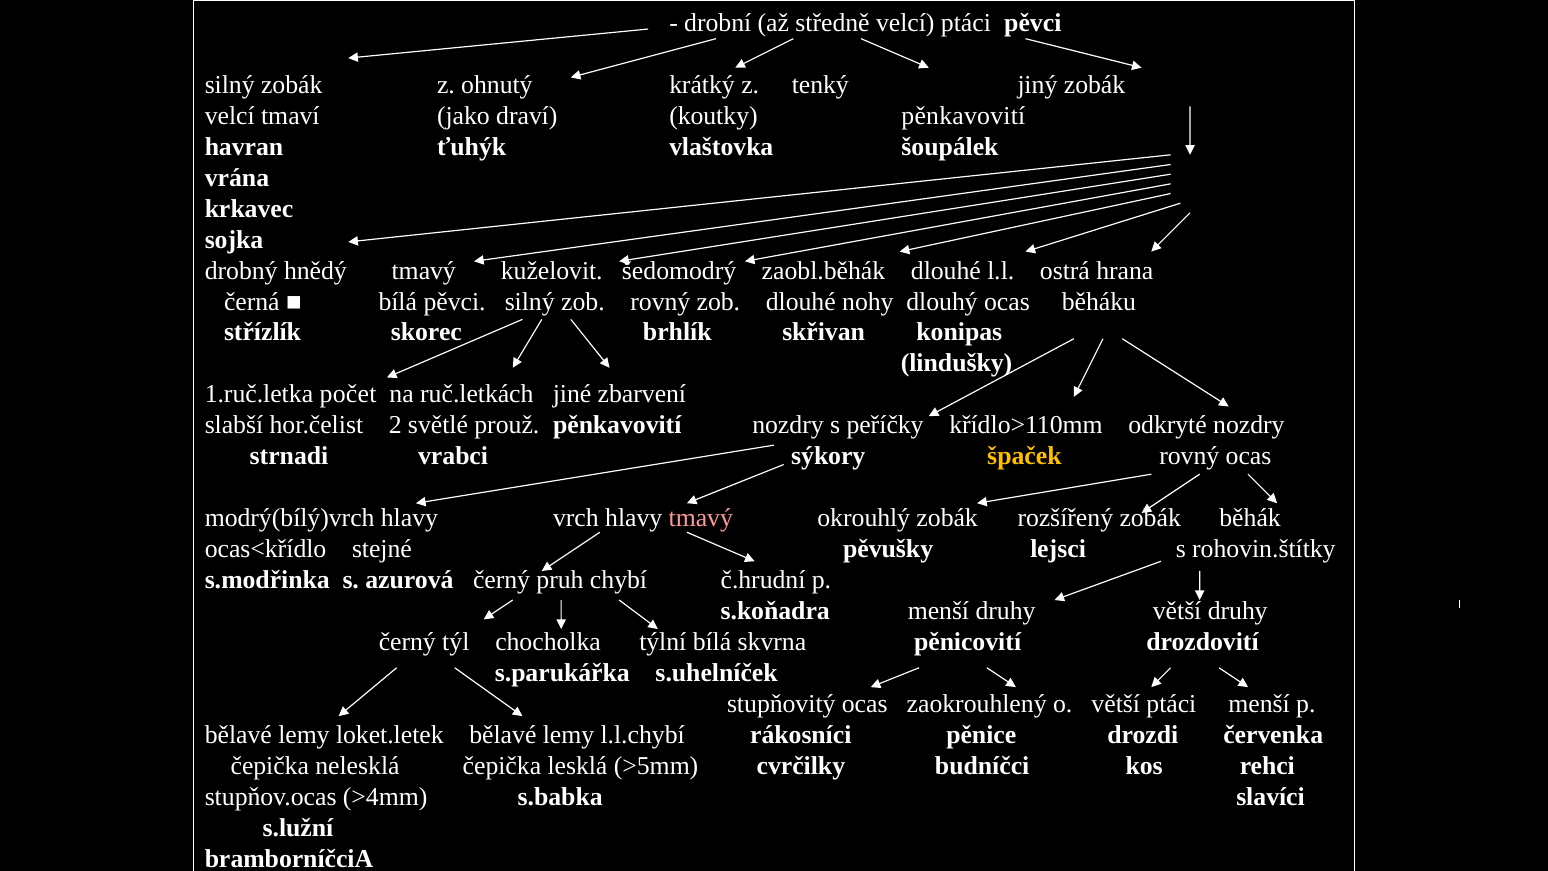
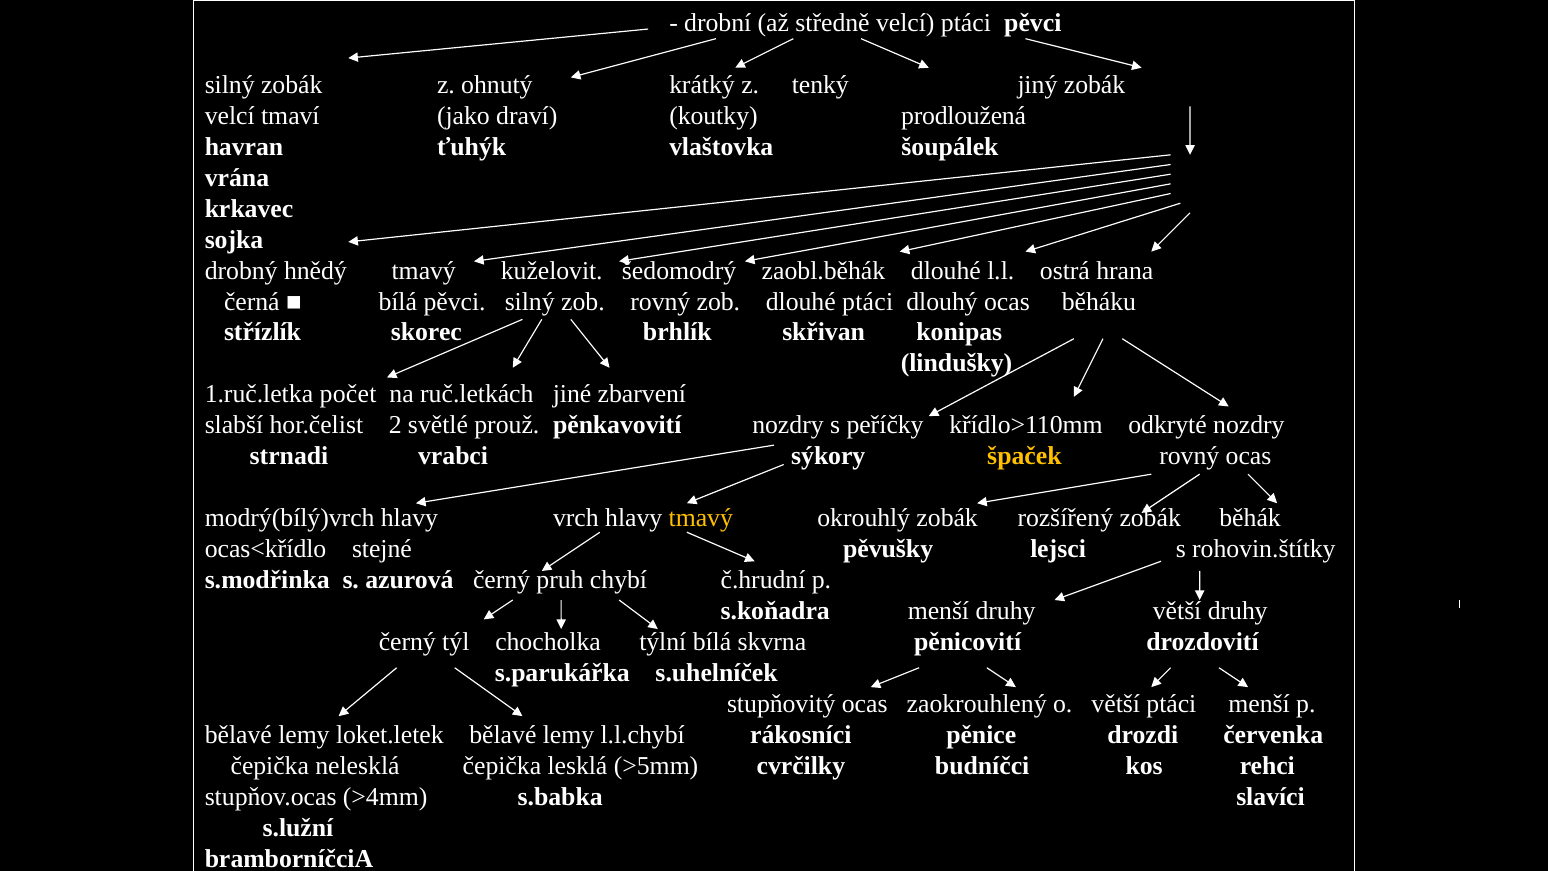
koutky pěnkavovití: pěnkavovití -> prodloužená
dlouhé nohy: nohy -> ptáci
tmavý at (701, 518) colour: pink -> yellow
